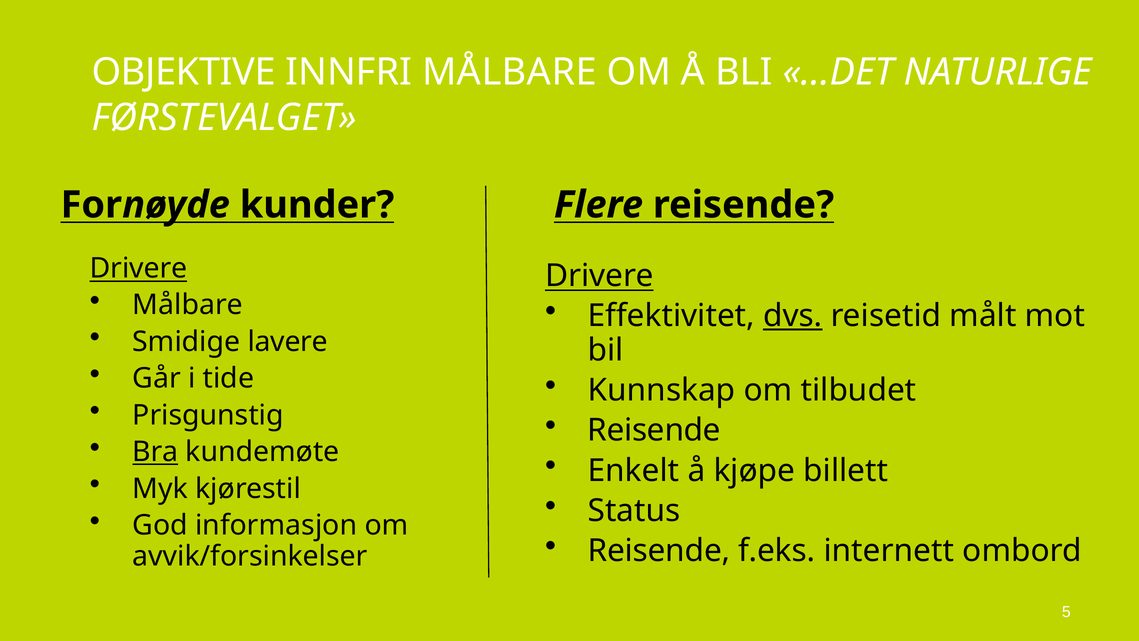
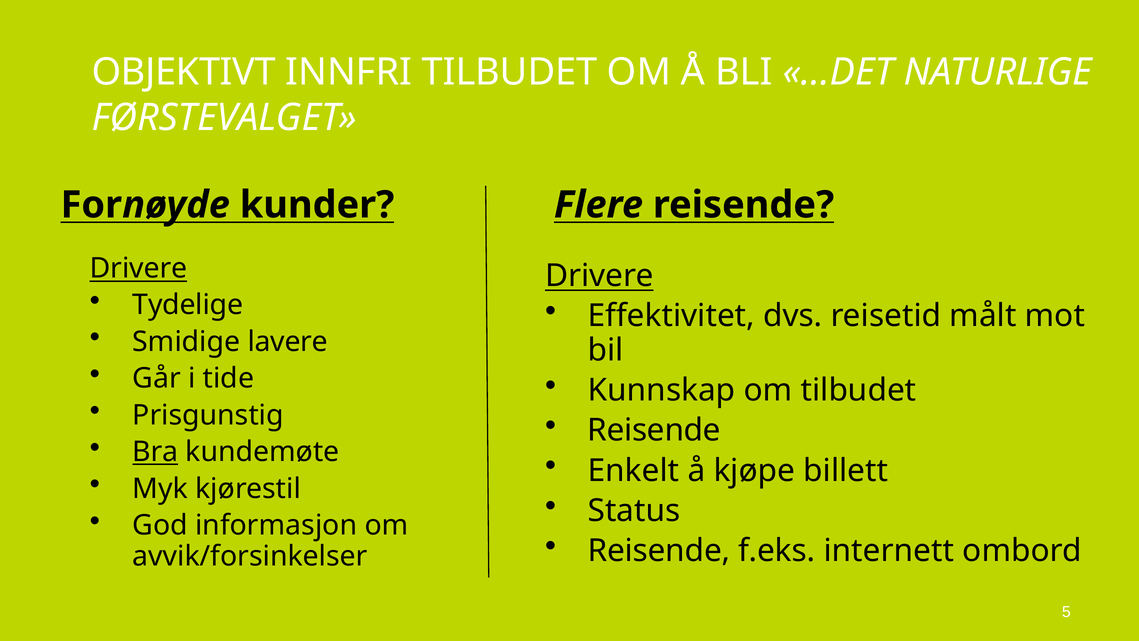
OBJEKTIVE: OBJEKTIVE -> OBJEKTIVT
INNFRI MÅLBARE: MÅLBARE -> TILBUDET
Målbare at (188, 305): Målbare -> Tydelige
dvs underline: present -> none
